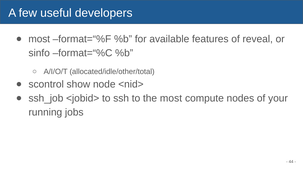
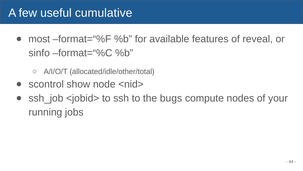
developers: developers -> cumulative
the most: most -> bugs
